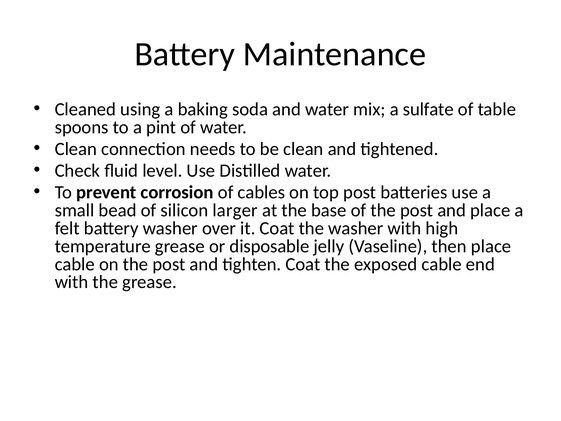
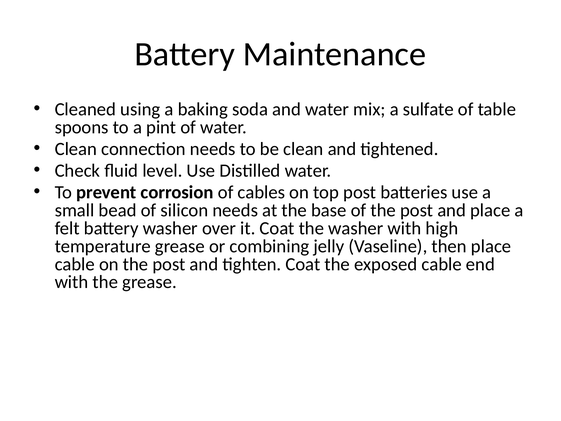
silicon larger: larger -> needs
disposable: disposable -> combining
